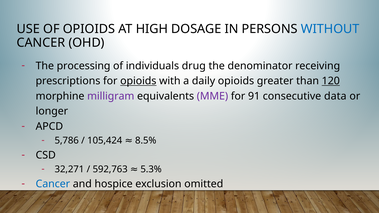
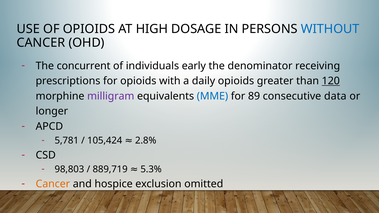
processing: processing -> concurrent
drug: drug -> early
opioids at (138, 81) underline: present -> none
MME colour: purple -> blue
91: 91 -> 89
5,786: 5,786 -> 5,781
8.5%: 8.5% -> 2.8%
32,271: 32,271 -> 98,803
592,763: 592,763 -> 889,719
Cancer at (53, 184) colour: blue -> orange
